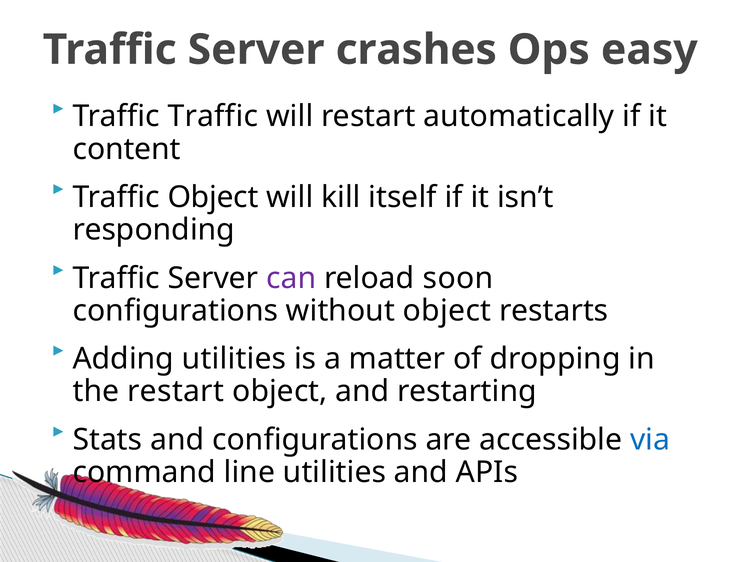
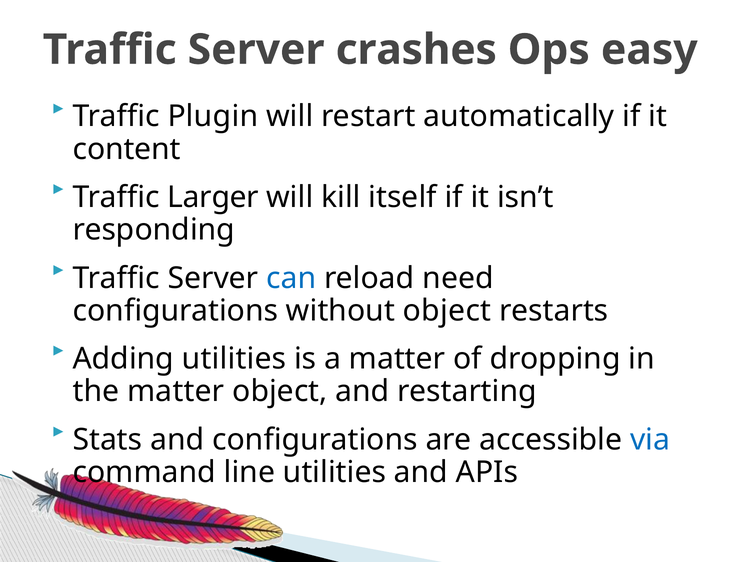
Traffic Traffic: Traffic -> Plugin
Traffic Object: Object -> Larger
can colour: purple -> blue
soon: soon -> need
the restart: restart -> matter
